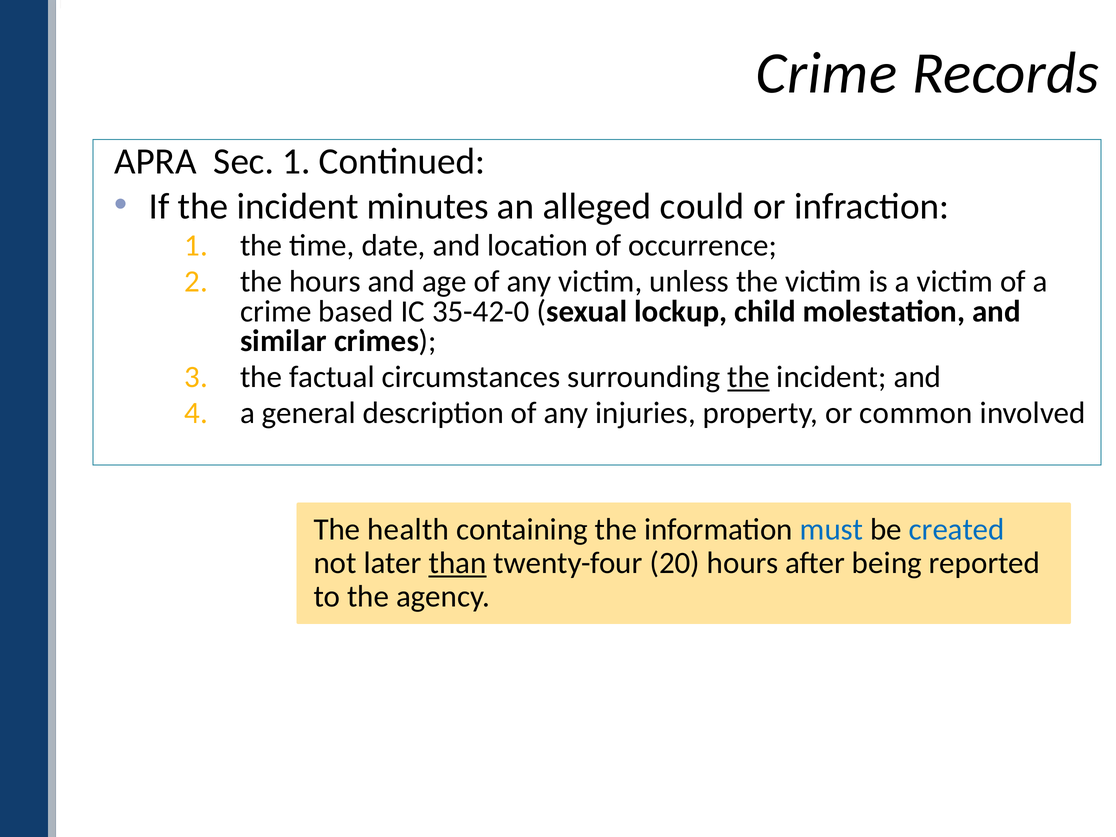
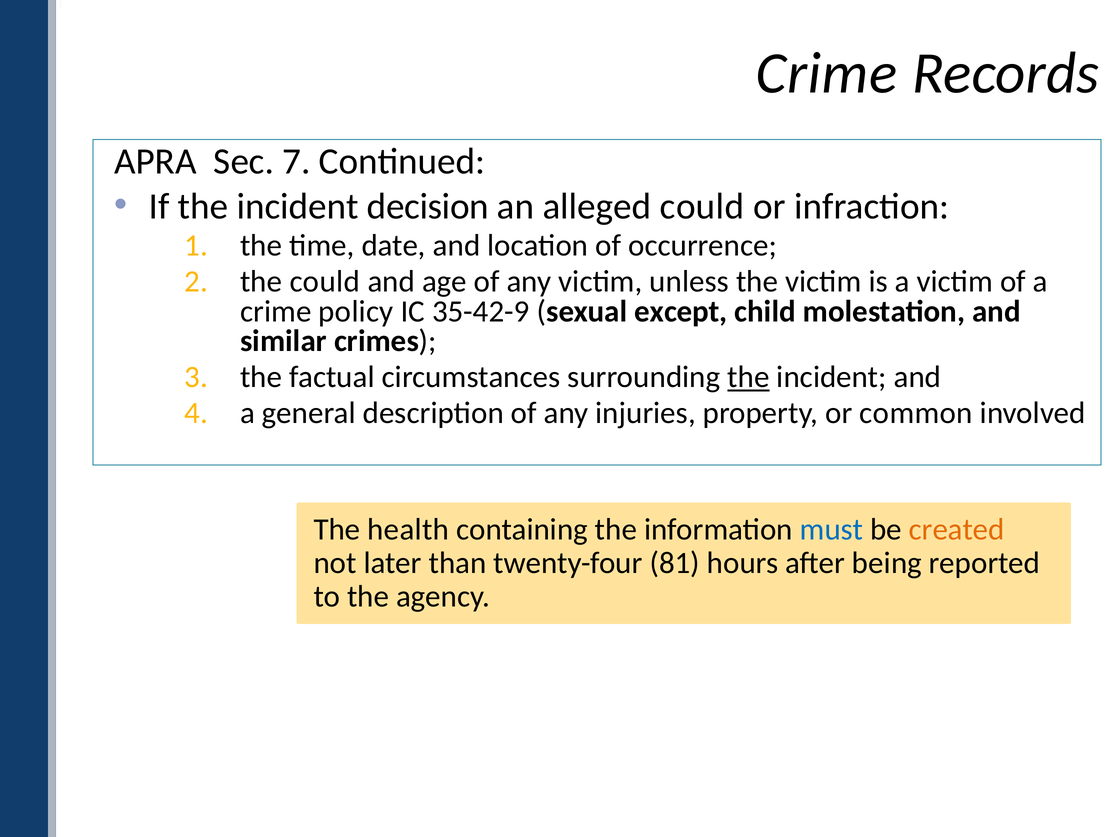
Sec 1: 1 -> 7
minutes: minutes -> decision
the hours: hours -> could
based: based -> policy
35-42-0: 35-42-0 -> 35-42-9
lockup: lockup -> except
created colour: blue -> orange
than underline: present -> none
20: 20 -> 81
